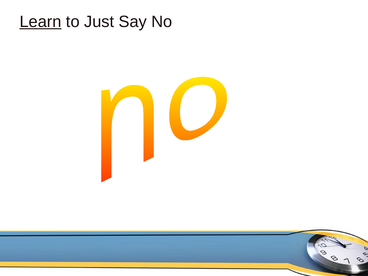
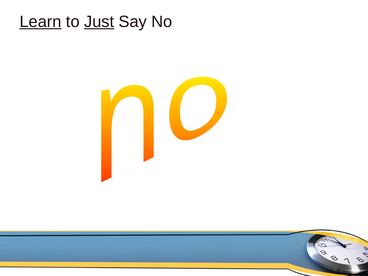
Just underline: none -> present
